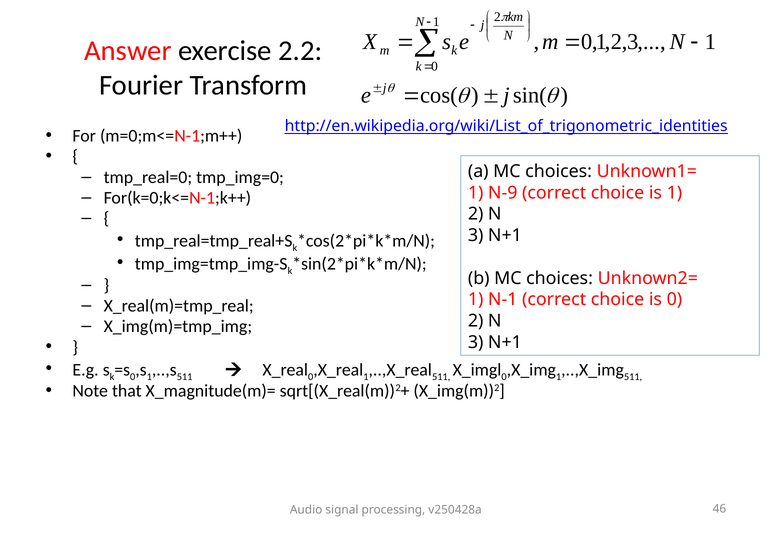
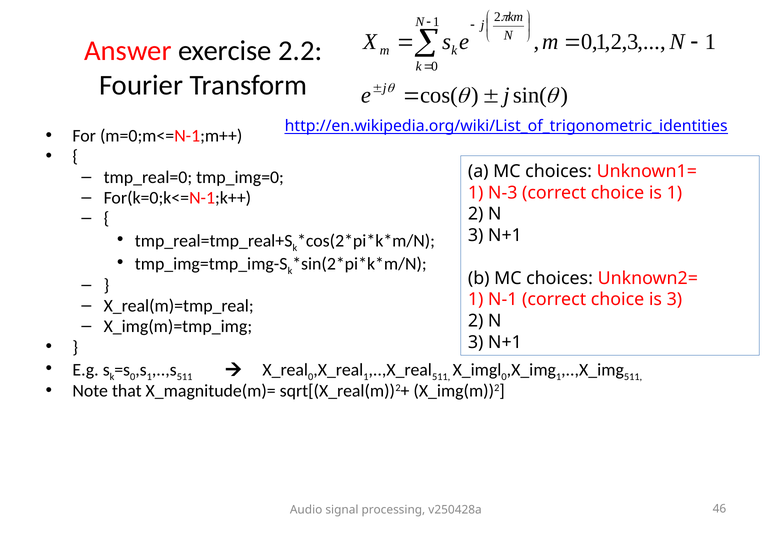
N-9: N-9 -> N-3
is 0: 0 -> 3
